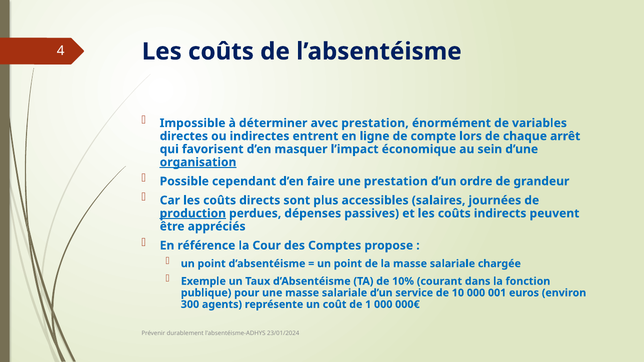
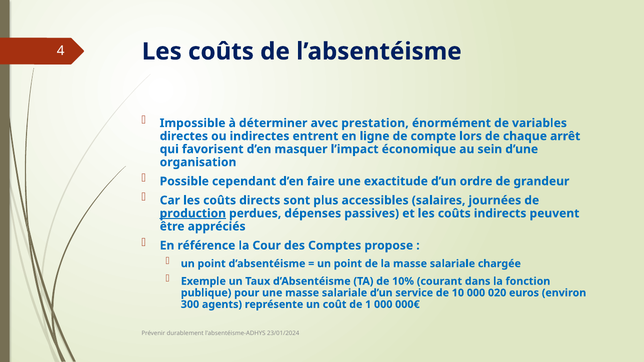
organisation underline: present -> none
une prestation: prestation -> exactitude
001: 001 -> 020
